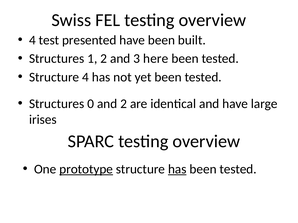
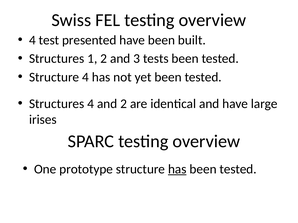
here: here -> tests
Structures 0: 0 -> 4
prototype underline: present -> none
